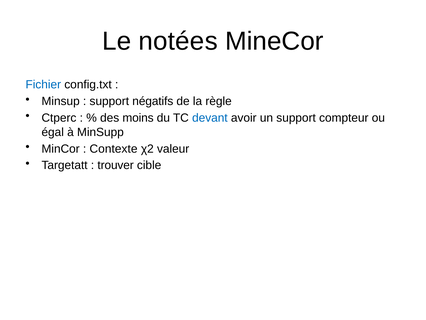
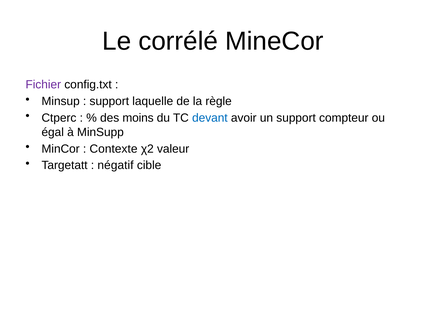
notées: notées -> corrélé
Fichier colour: blue -> purple
négatifs: négatifs -> laquelle
trouver: trouver -> négatif
